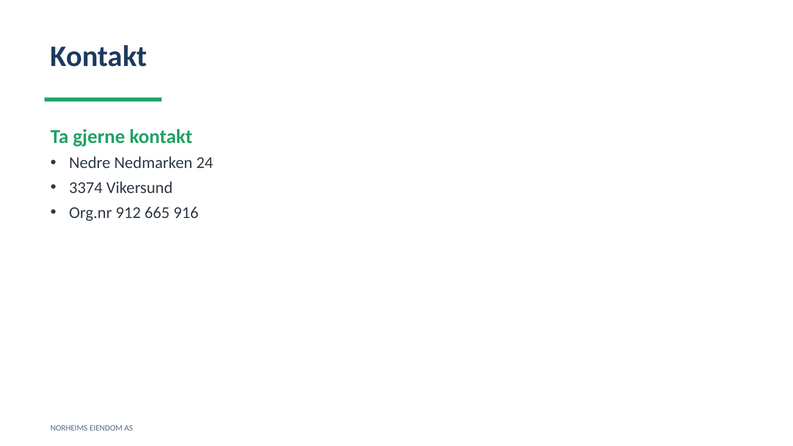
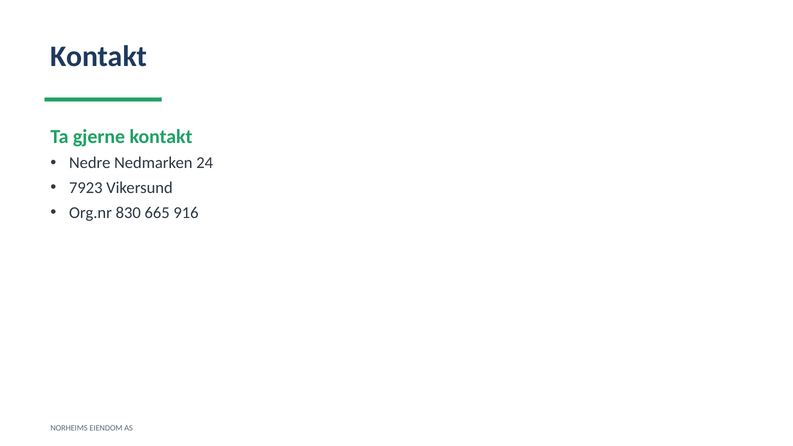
3374: 3374 -> 7923
912: 912 -> 830
